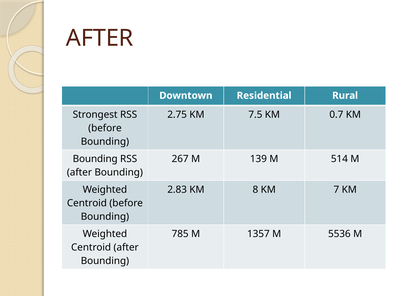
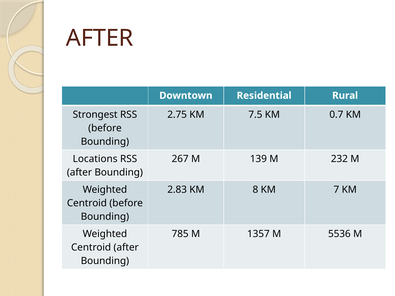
Bounding at (95, 159): Bounding -> Locations
514: 514 -> 232
